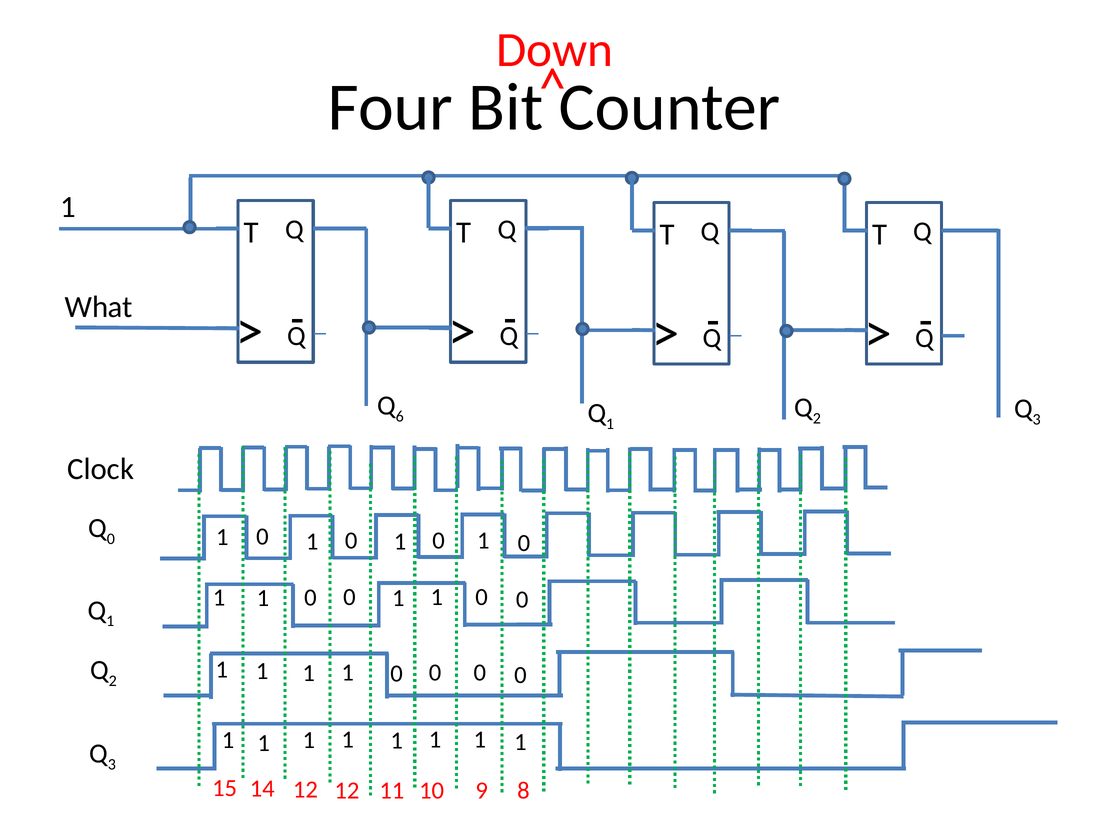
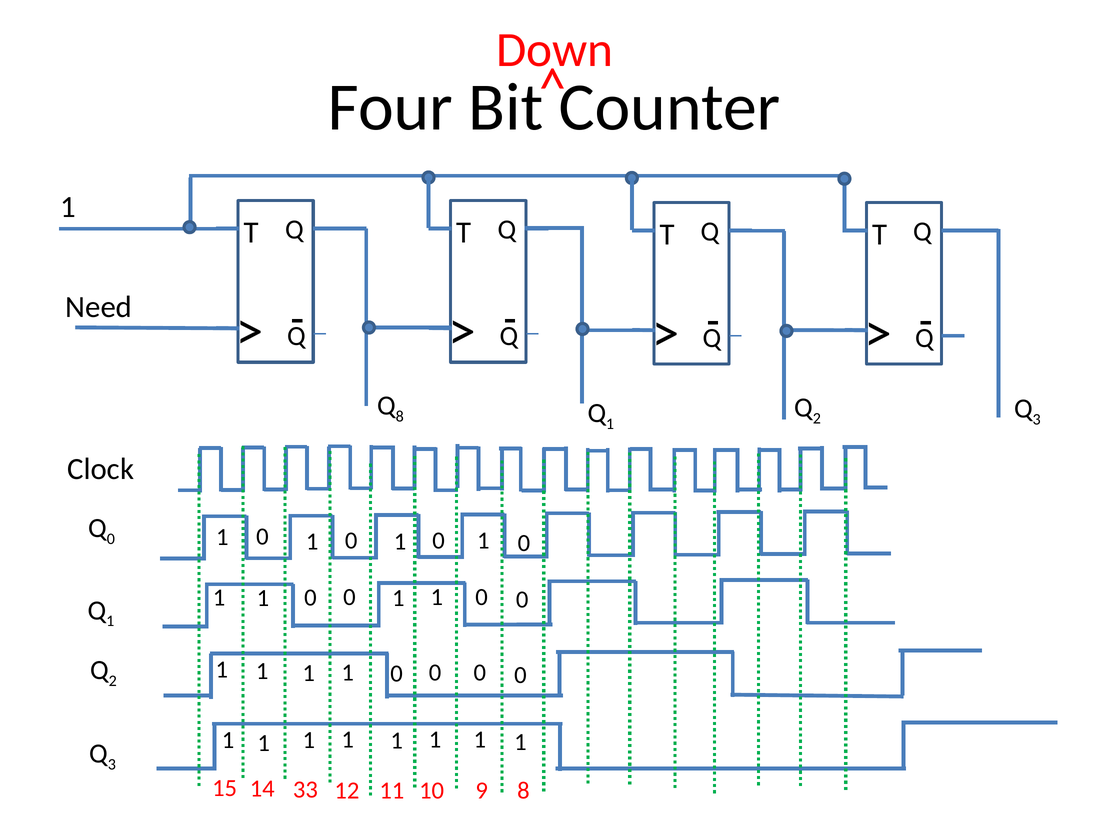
What: What -> Need
Q 6: 6 -> 8
14 12: 12 -> 33
